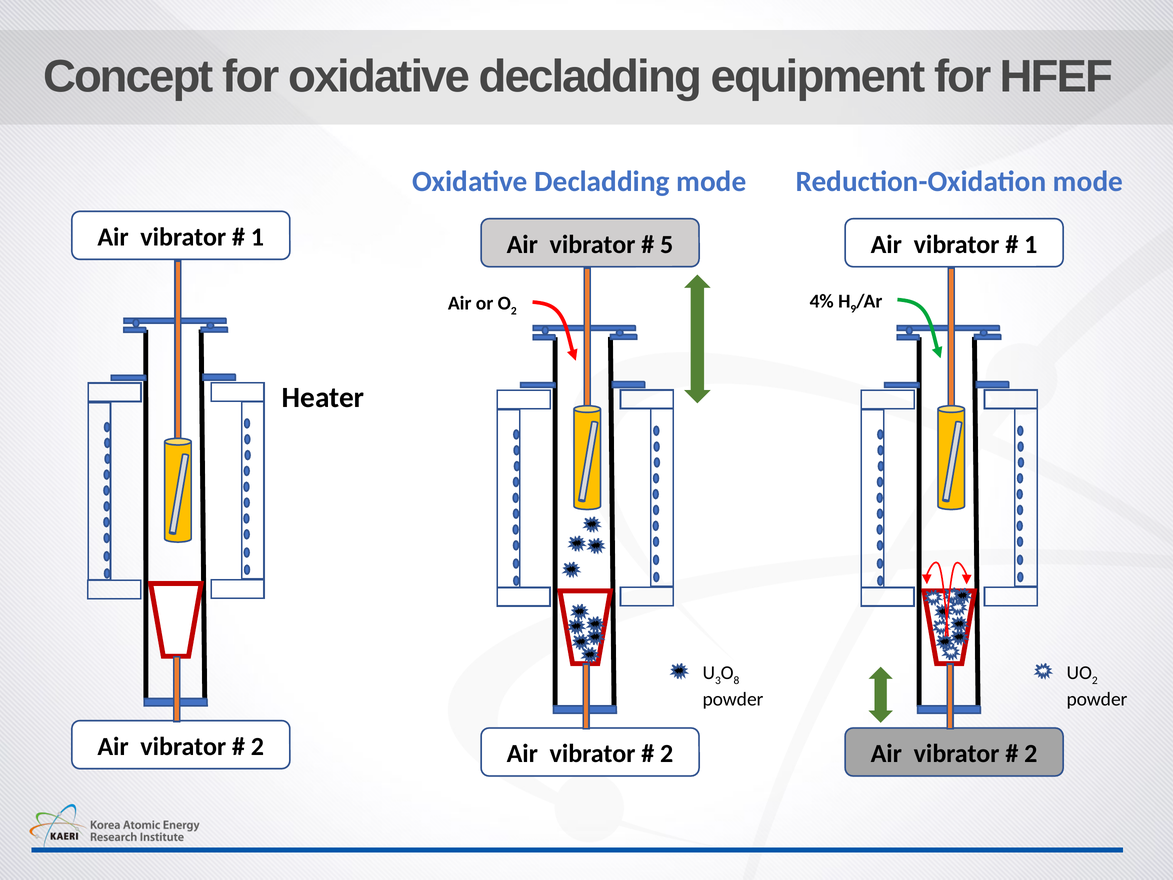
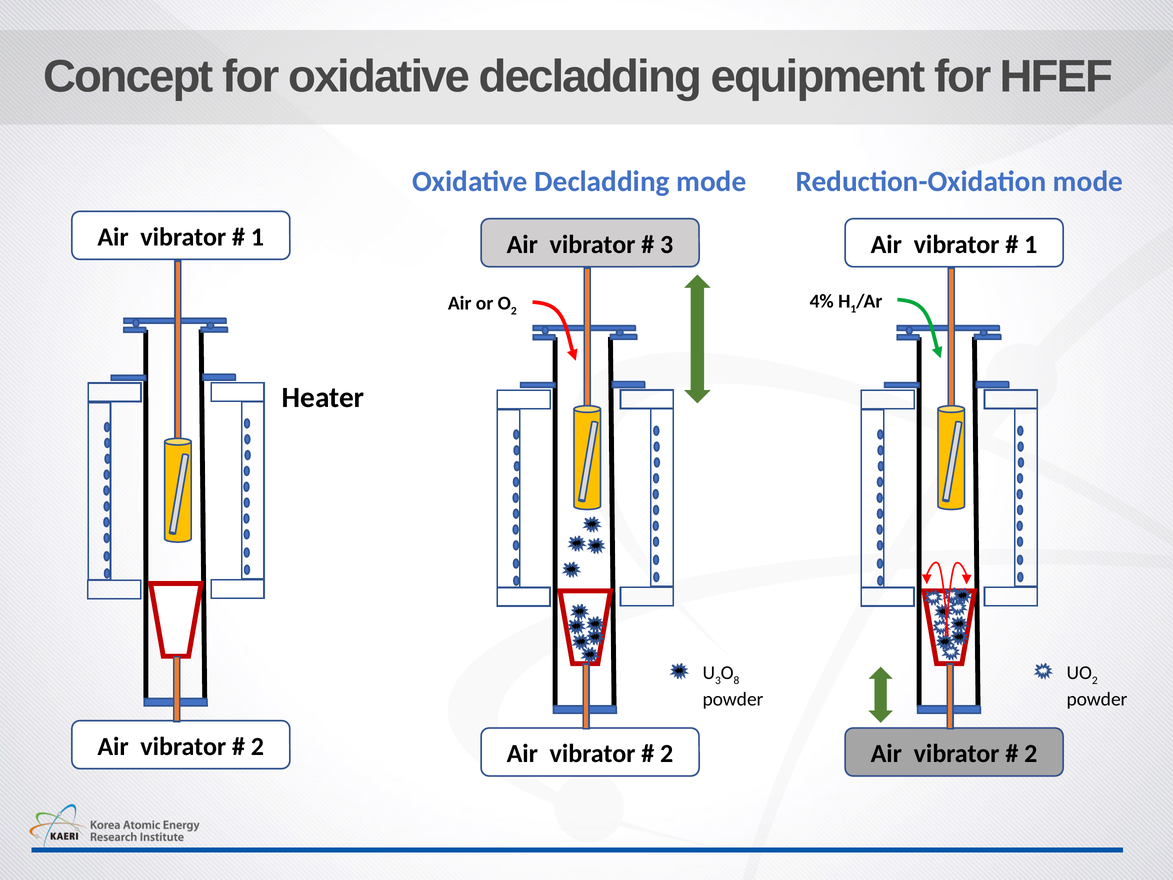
5 at (667, 244): 5 -> 3
9 at (853, 309): 9 -> 1
